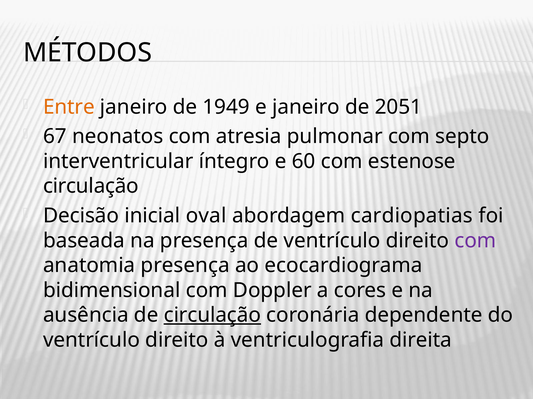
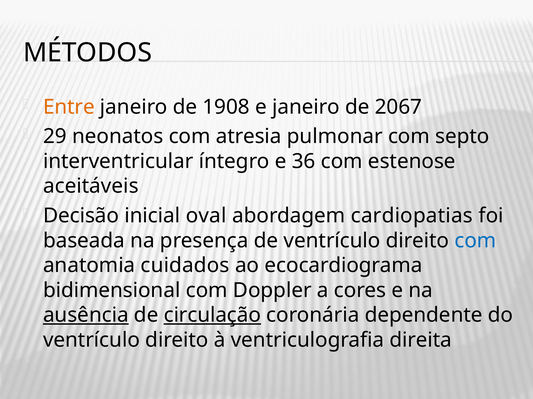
1949: 1949 -> 1908
2051: 2051 -> 2067
67: 67 -> 29
60: 60 -> 36
circulação at (91, 187): circulação -> aceitáveis
com at (475, 241) colour: purple -> blue
anatomia presença: presença -> cuidados
ausência underline: none -> present
